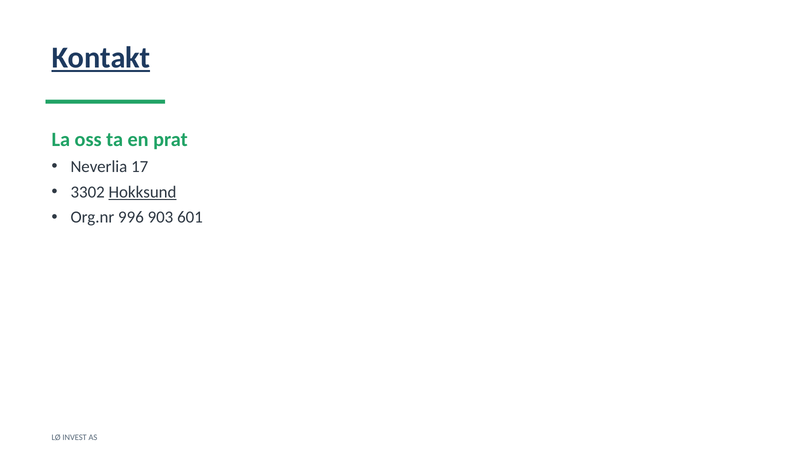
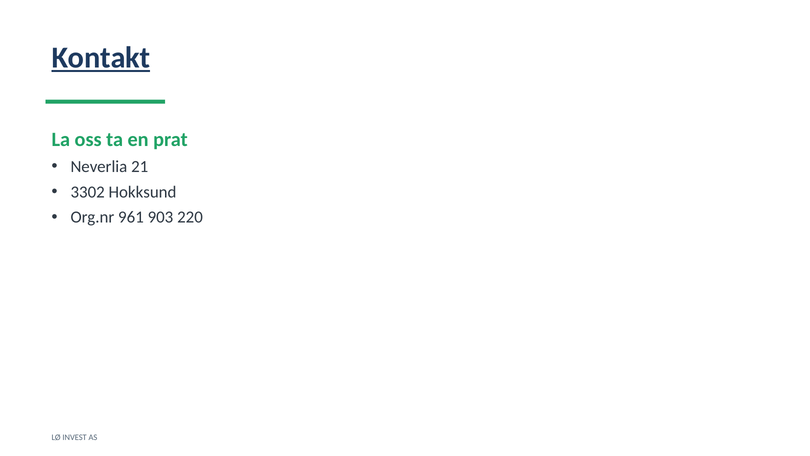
17: 17 -> 21
Hokksund underline: present -> none
996: 996 -> 961
601: 601 -> 220
